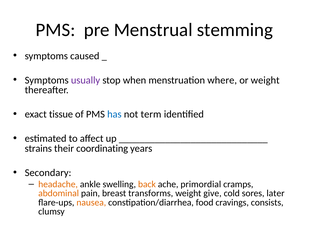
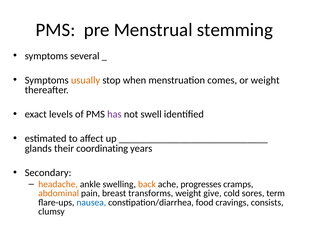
caused: caused -> several
usually colour: purple -> orange
where: where -> comes
tissue: tissue -> levels
has colour: blue -> purple
term: term -> swell
strains: strains -> glands
primordial: primordial -> progresses
later: later -> term
nausea colour: orange -> blue
